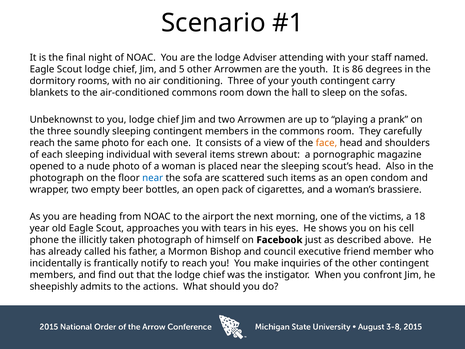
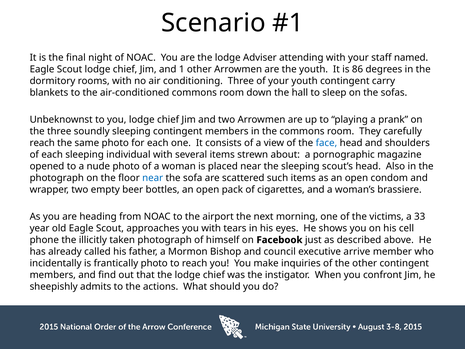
5: 5 -> 1
face colour: orange -> blue
18: 18 -> 33
friend: friend -> arrive
frantically notify: notify -> photo
